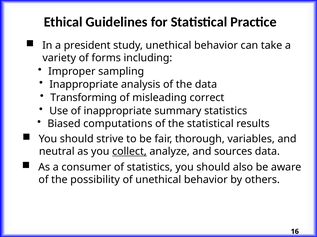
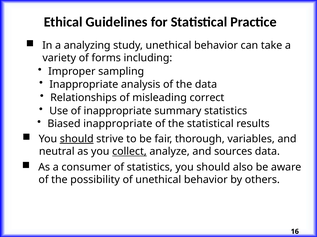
president: president -> analyzing
Transforming: Transforming -> Relationships
Biased computations: computations -> inappropriate
should at (77, 139) underline: none -> present
